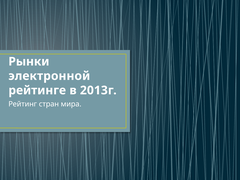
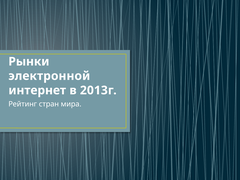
рейтинге: рейтинге -> интернет
